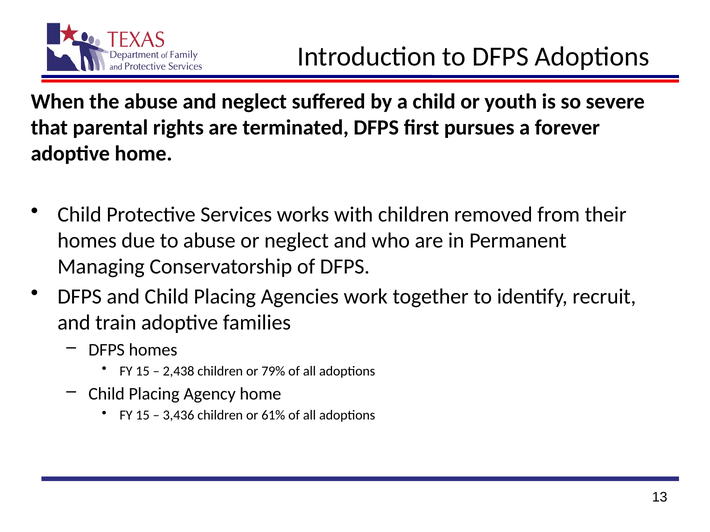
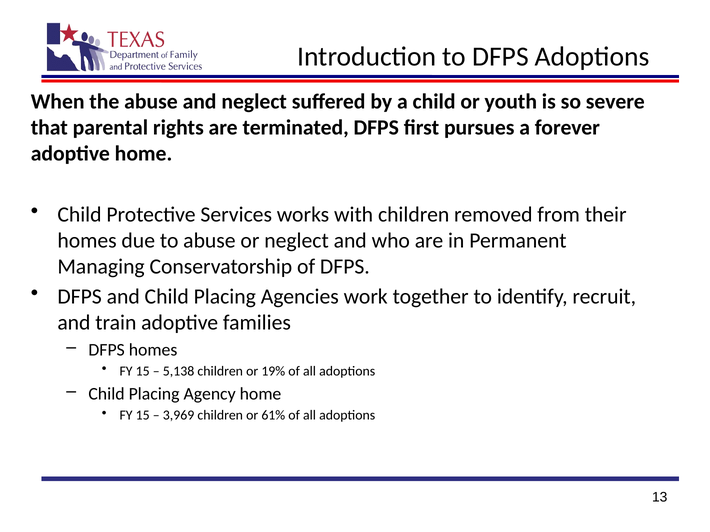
2,438: 2,438 -> 5,138
79%: 79% -> 19%
3,436: 3,436 -> 3,969
